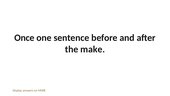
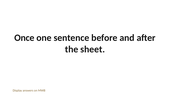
make: make -> sheet
